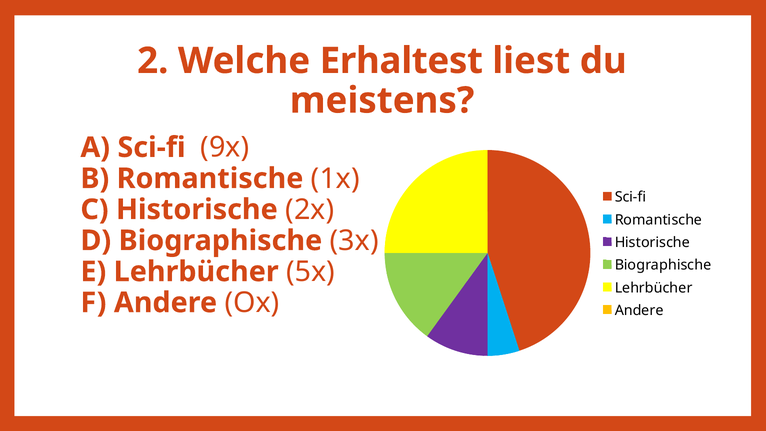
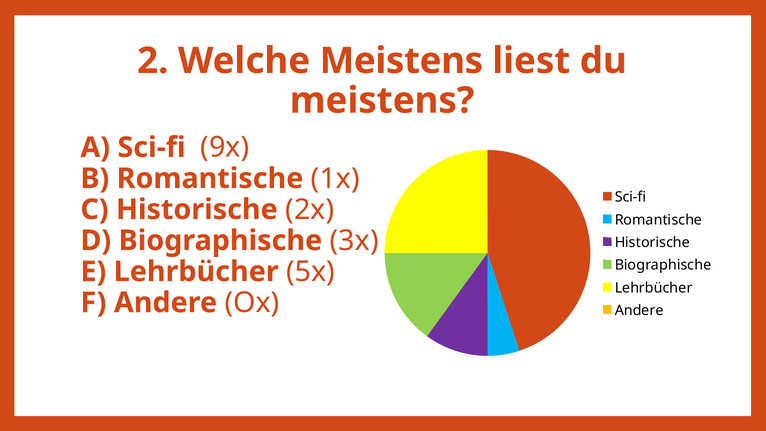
Welche Erhaltest: Erhaltest -> Meistens
